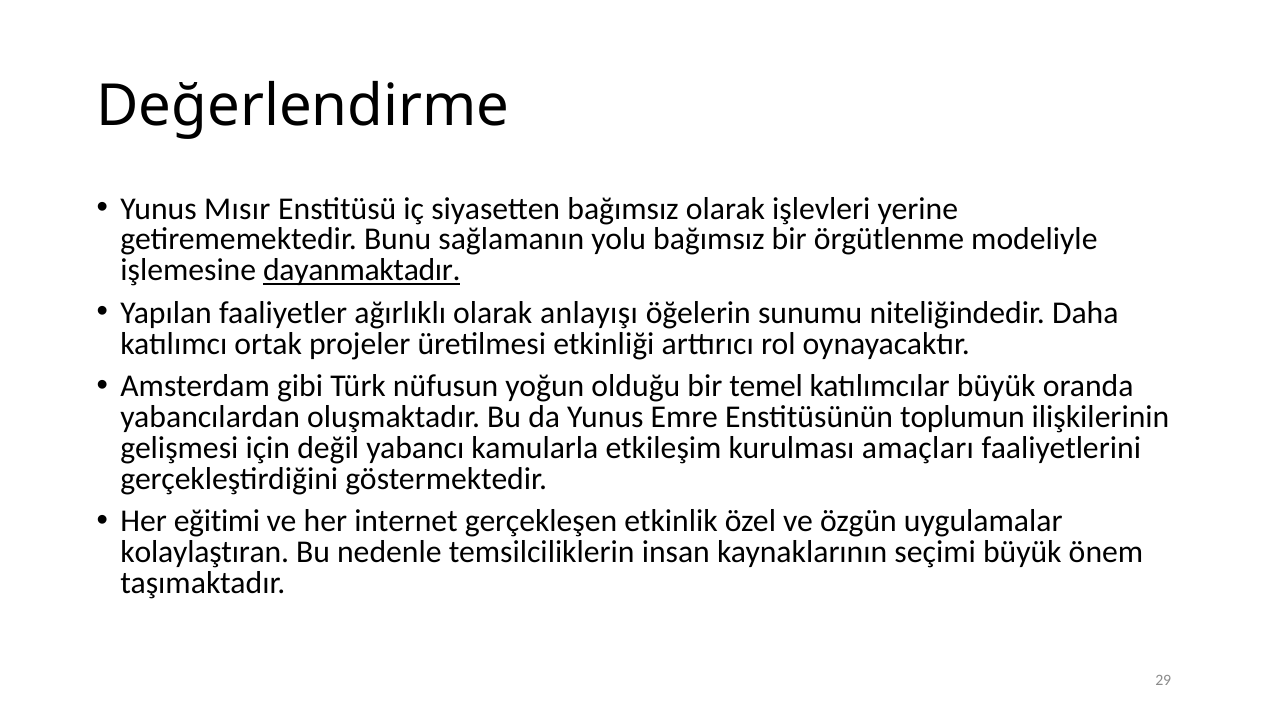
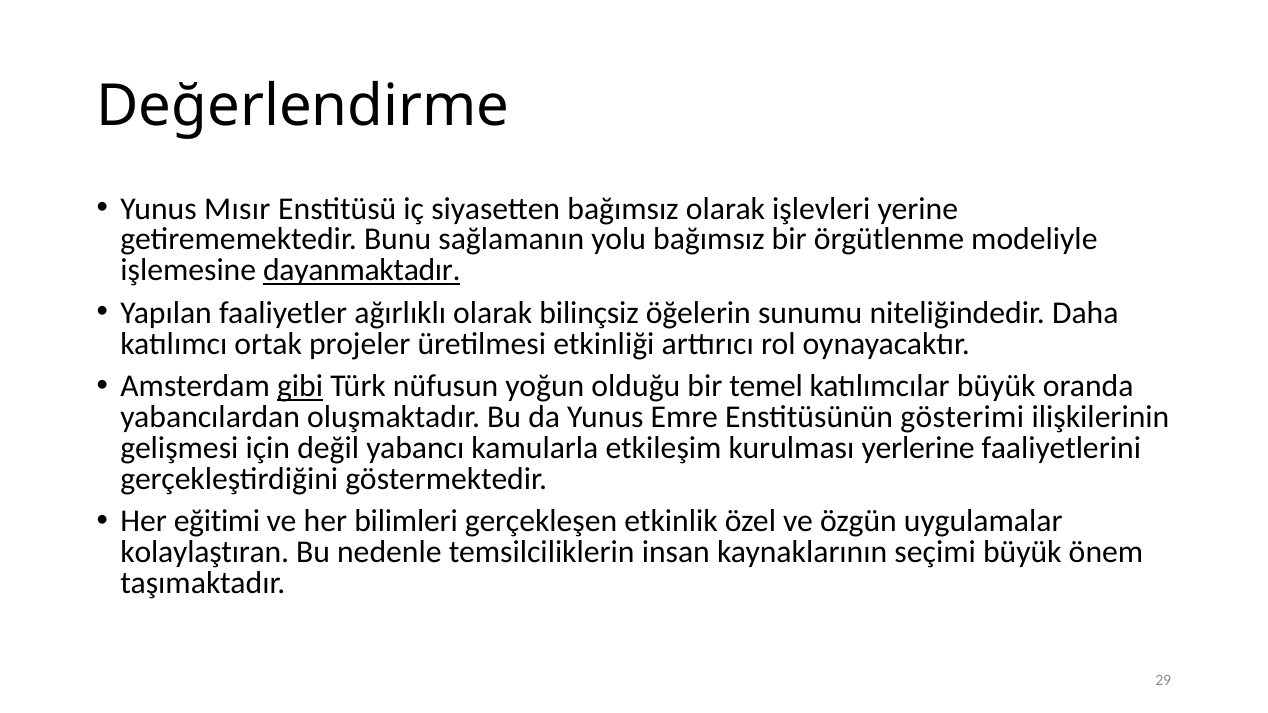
anlayışı: anlayışı -> bilinçsiz
gibi underline: none -> present
toplumun: toplumun -> gösterimi
amaçları: amaçları -> yerlerine
internet: internet -> bilimleri
